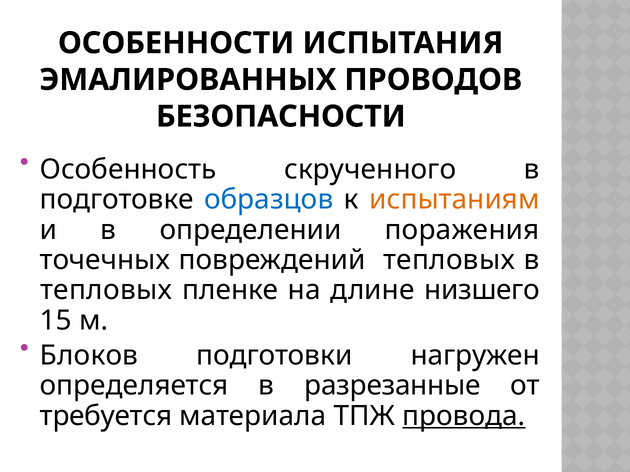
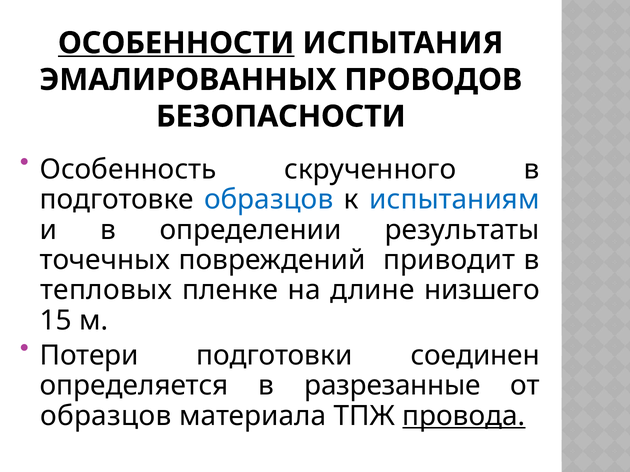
ОСОБЕННОСТИ underline: none -> present
испытаниям colour: orange -> blue
поражения: поражения -> результаты
повреждений тепловых: тепловых -> приводит
Блоков: Блоков -> Потери
нагружен: нагружен -> соединен
требуется at (106, 416): требуется -> образцов
